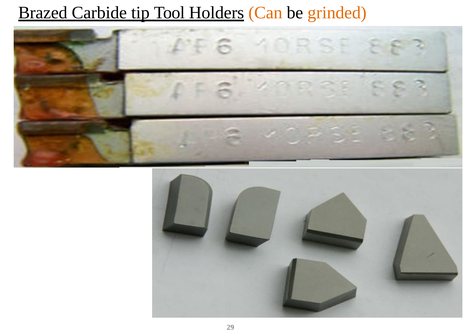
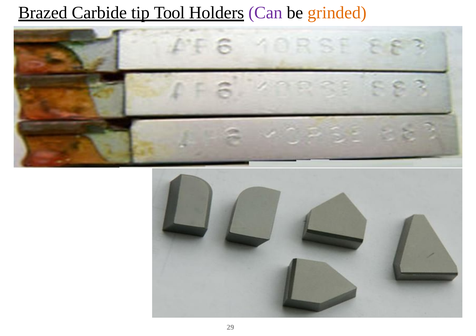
Can colour: orange -> purple
